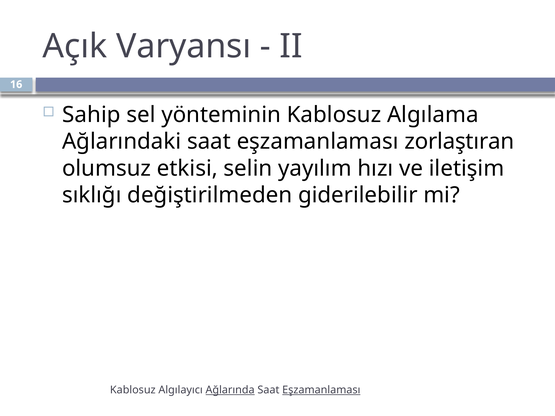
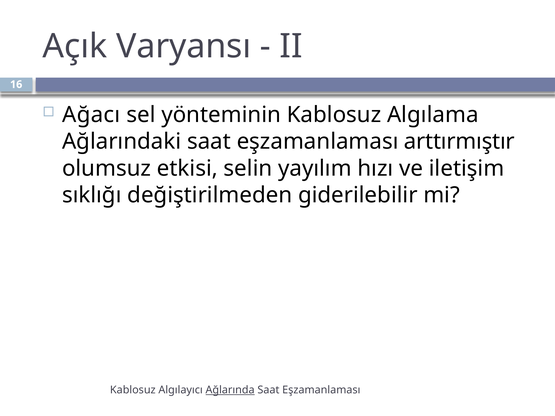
Sahip: Sahip -> Ağacı
zorlaştıran: zorlaştıran -> arttırmıştır
Eşzamanlaması at (321, 390) underline: present -> none
